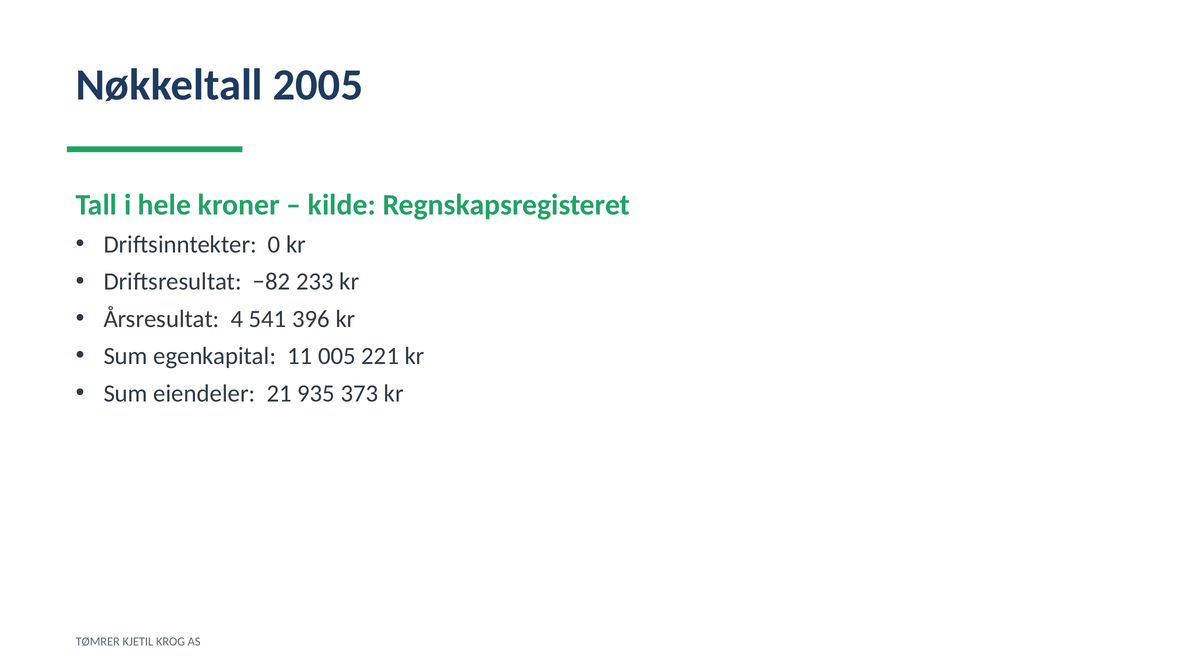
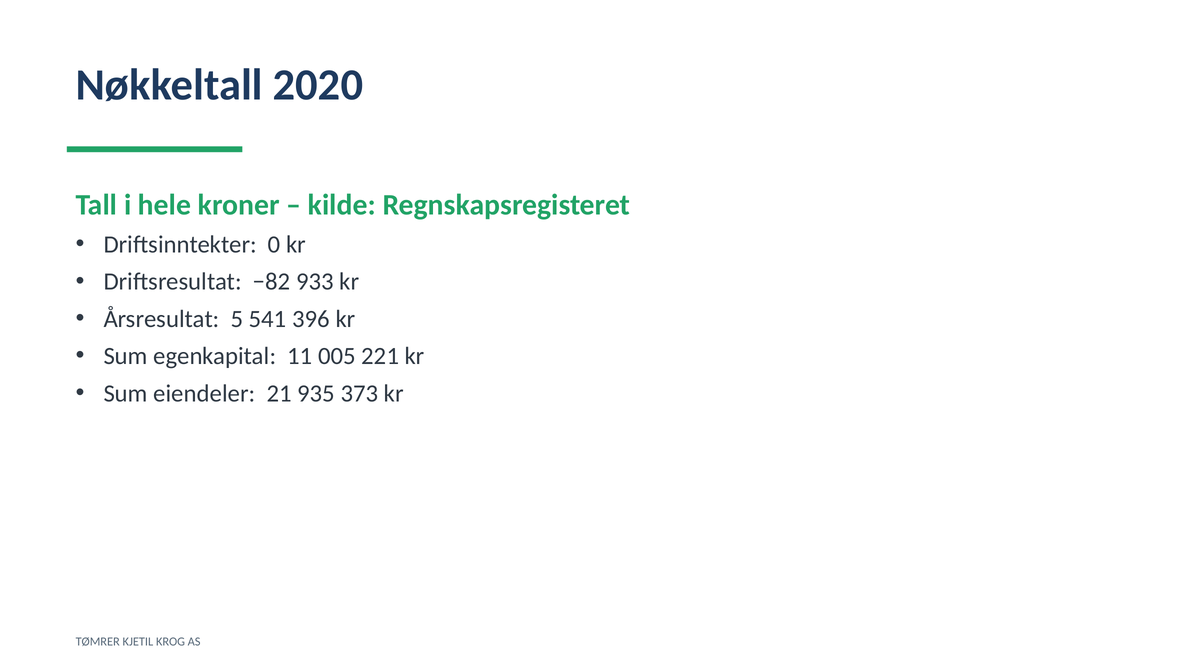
2005: 2005 -> 2020
233: 233 -> 933
4: 4 -> 5
